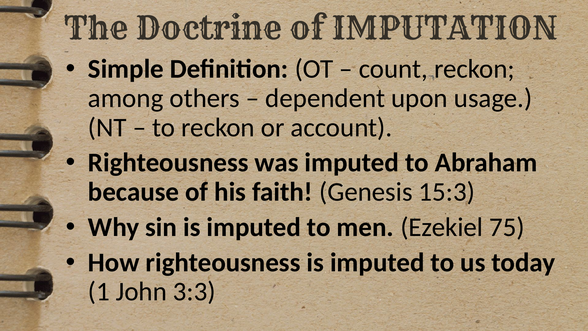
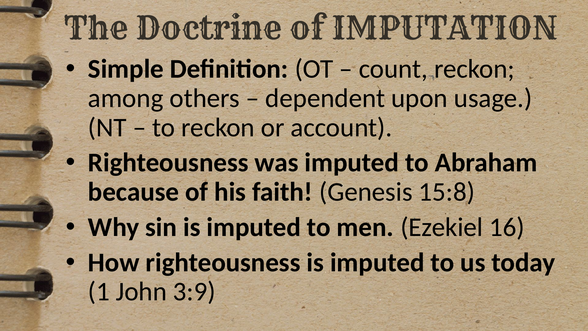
15:3: 15:3 -> 15:8
75: 75 -> 16
3:3: 3:3 -> 3:9
